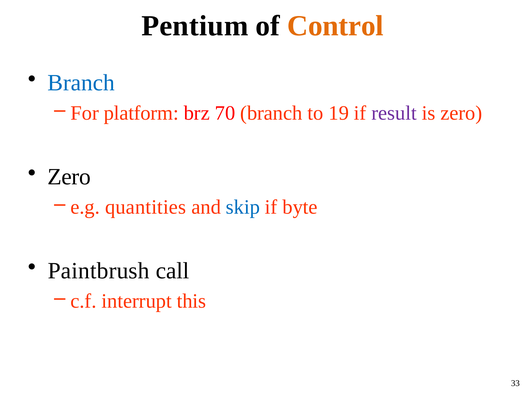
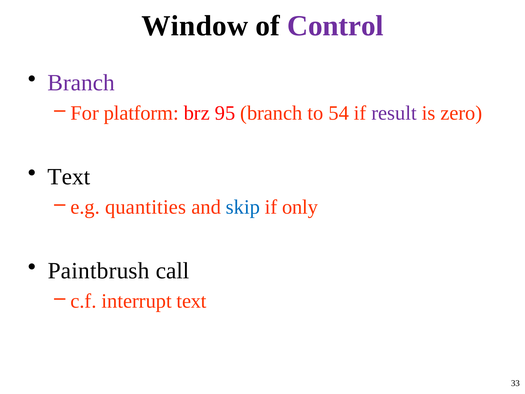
Pentium: Pentium -> Window
Control colour: orange -> purple
Branch at (81, 83) colour: blue -> purple
70: 70 -> 95
19: 19 -> 54
Zero at (69, 177): Zero -> Text
byte: byte -> only
interrupt this: this -> text
